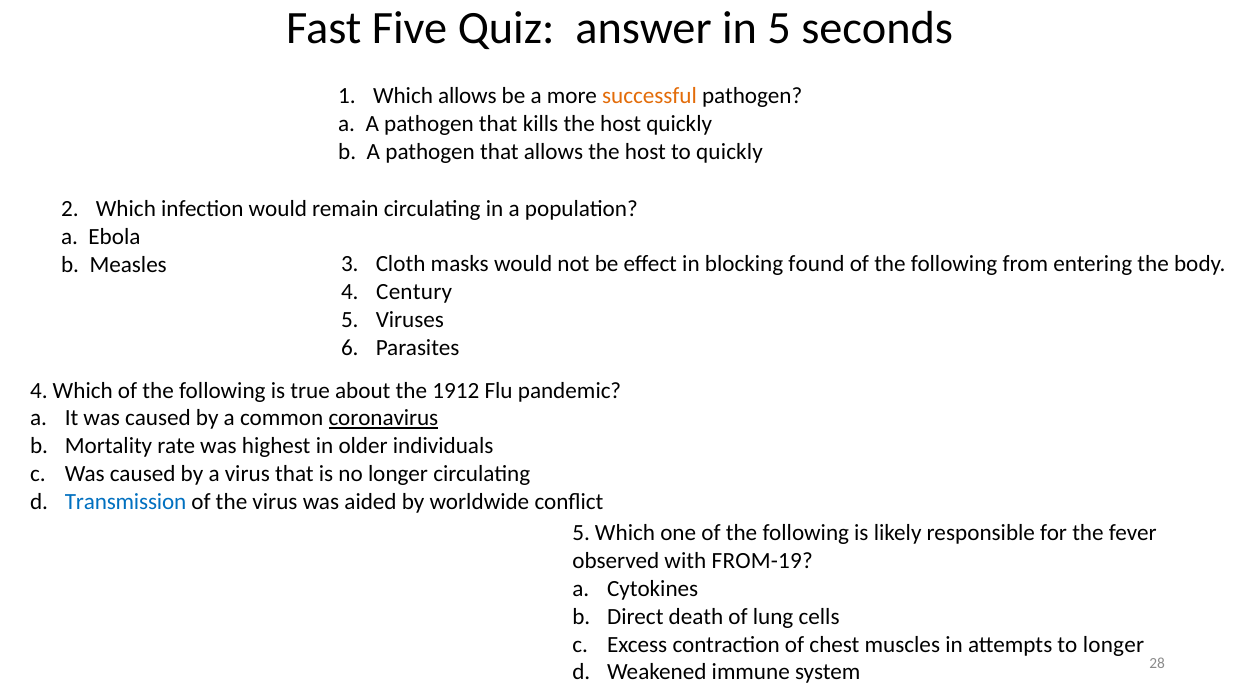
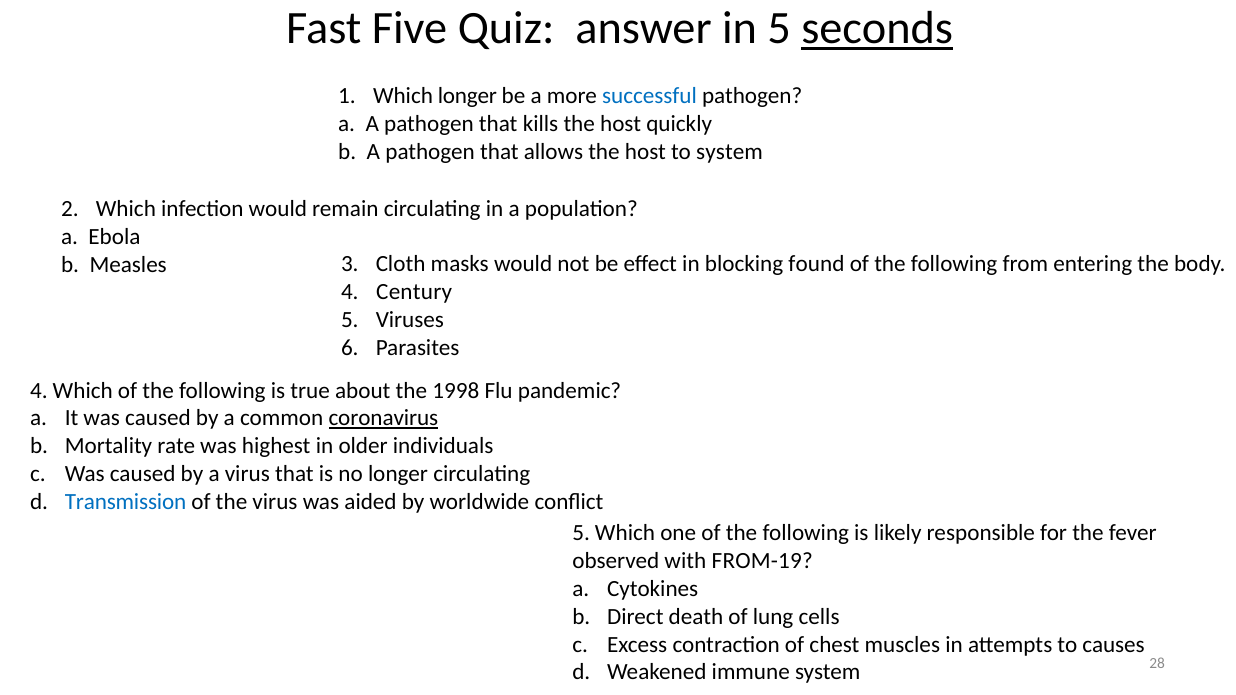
seconds underline: none -> present
Which allows: allows -> longer
successful colour: orange -> blue
to quickly: quickly -> system
1912: 1912 -> 1998
to longer: longer -> causes
